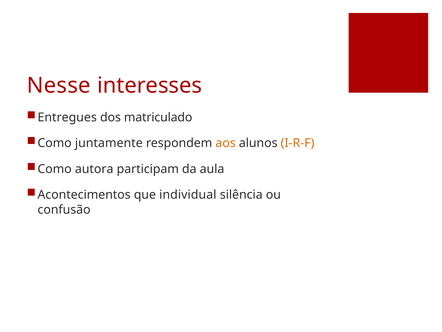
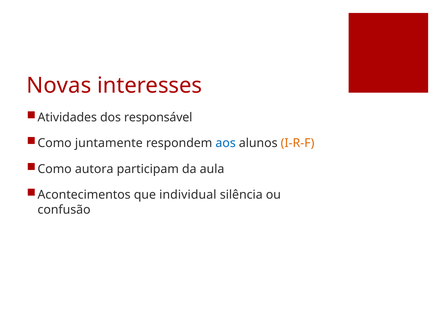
Nesse: Nesse -> Novas
Entregues: Entregues -> Atividades
matriculado: matriculado -> responsável
aos colour: orange -> blue
